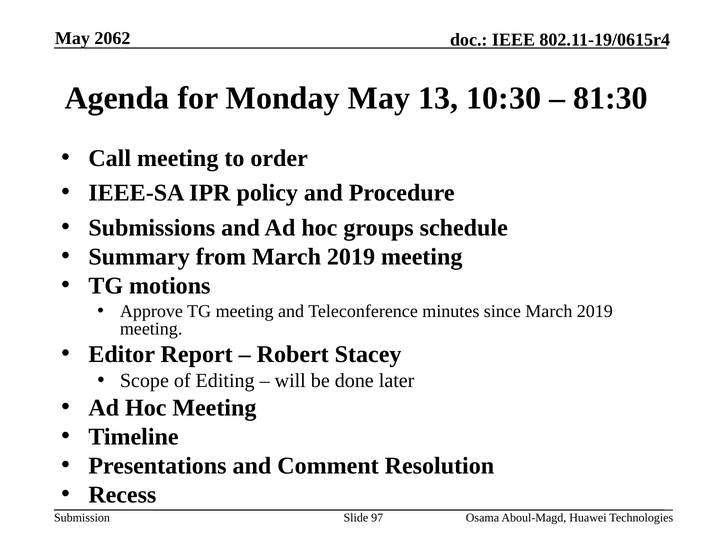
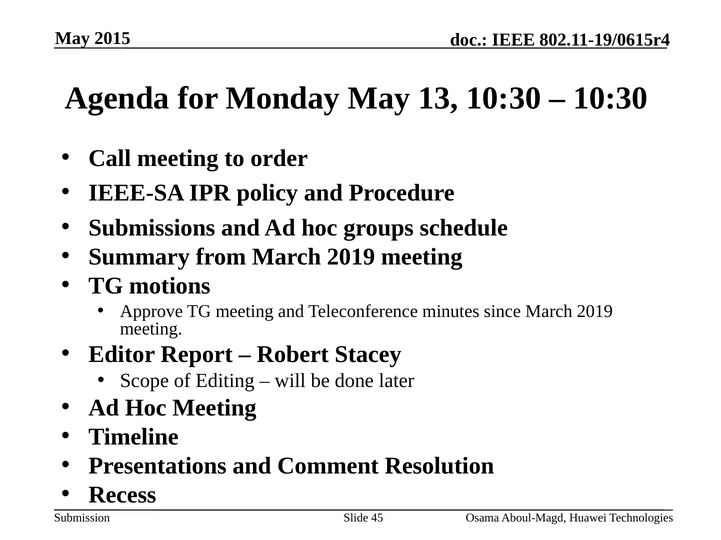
2062: 2062 -> 2015
81:30 at (611, 98): 81:30 -> 10:30
97: 97 -> 45
